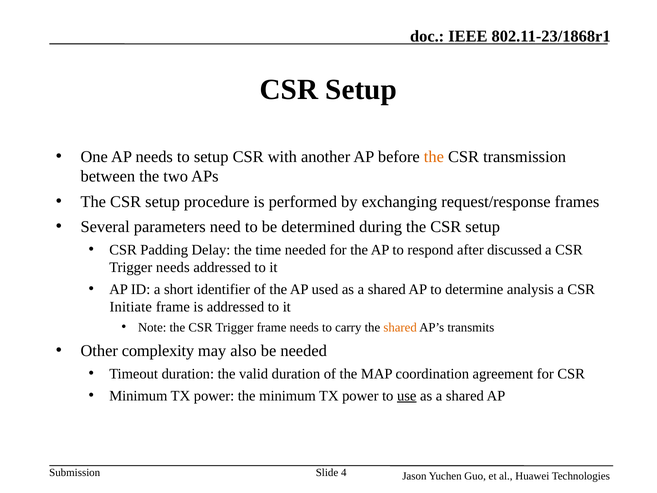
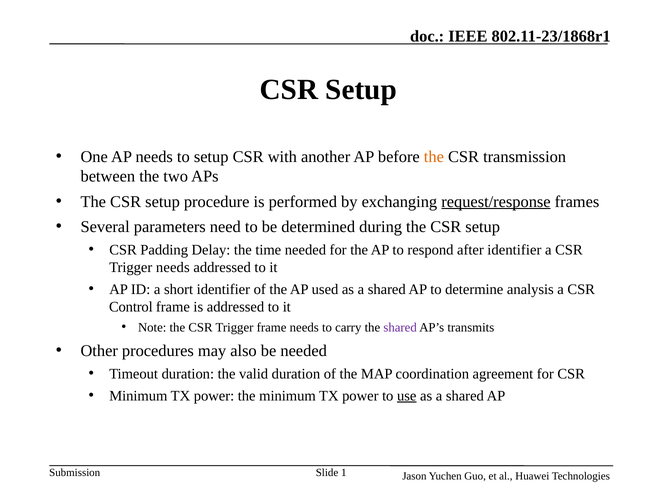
request/response underline: none -> present
after discussed: discussed -> identifier
Initiate: Initiate -> Control
shared at (400, 327) colour: orange -> purple
complexity: complexity -> procedures
4: 4 -> 1
